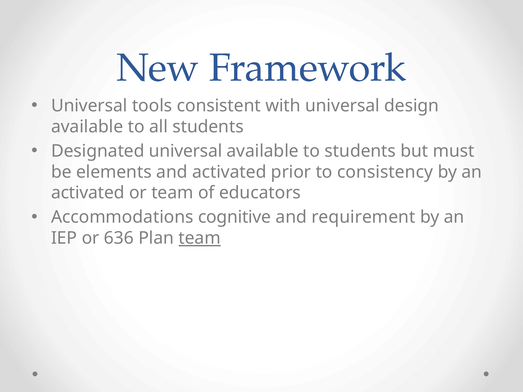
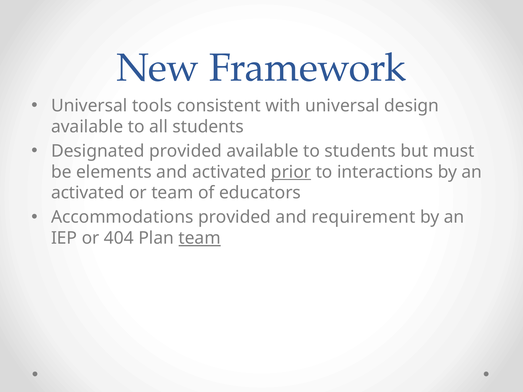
Designated universal: universal -> provided
prior underline: none -> present
consistency: consistency -> interactions
Accommodations cognitive: cognitive -> provided
636: 636 -> 404
